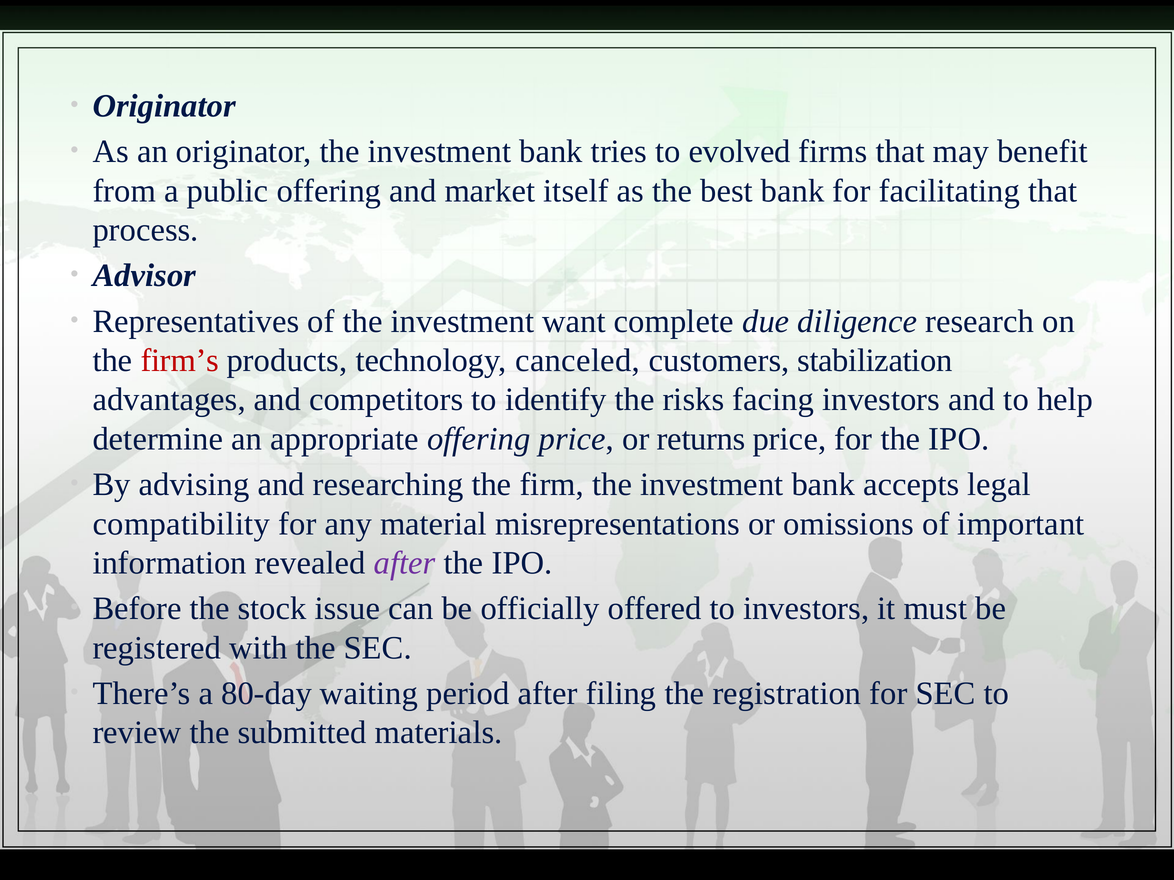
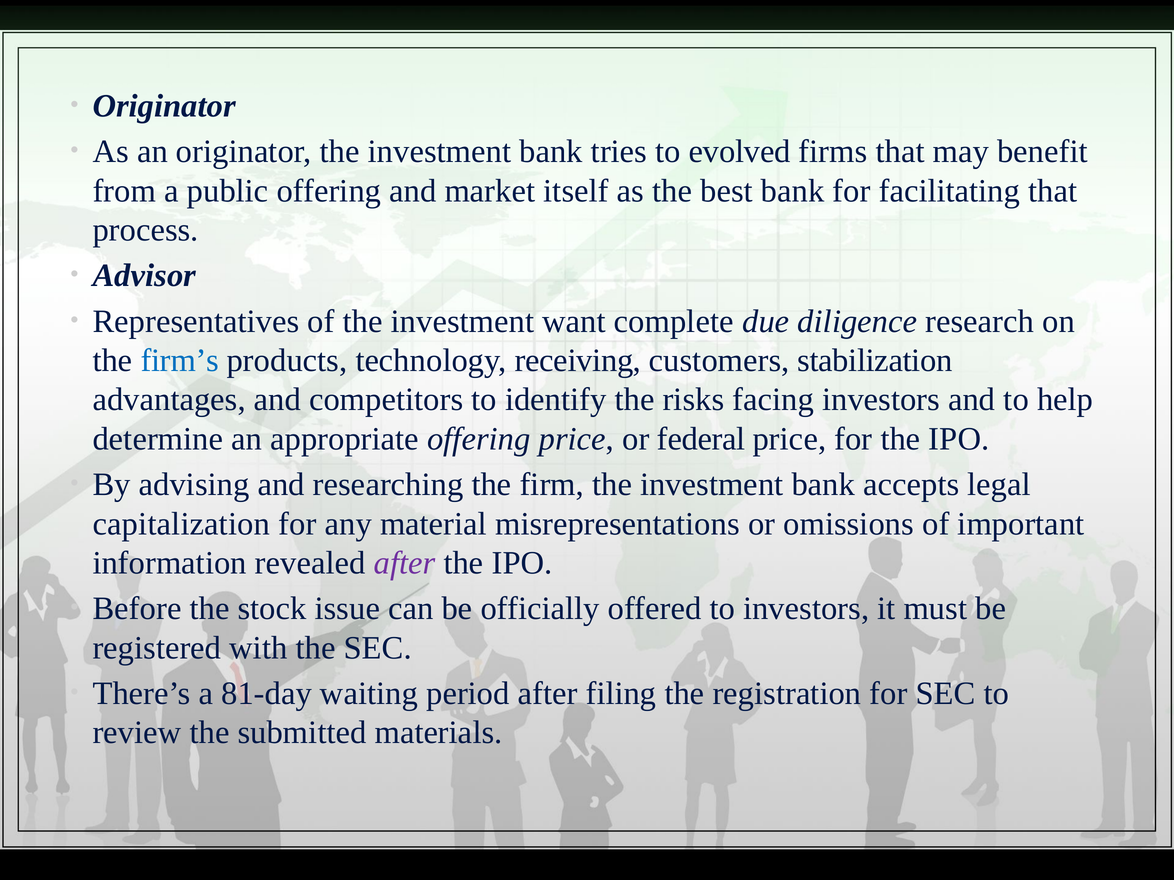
firm’s colour: red -> blue
canceled: canceled -> receiving
returns: returns -> federal
compatibility: compatibility -> capitalization
80-day: 80-day -> 81-day
